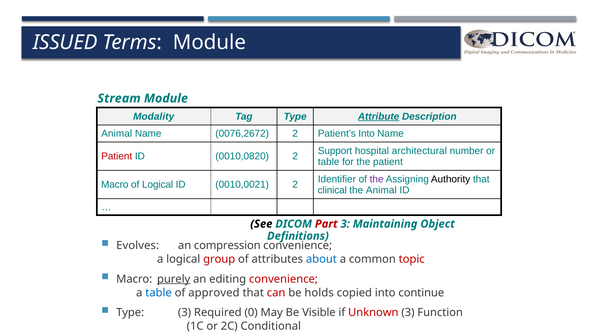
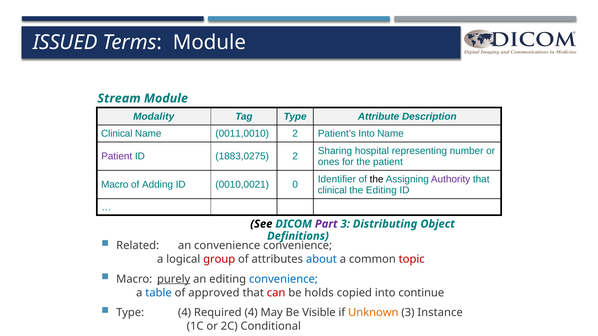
Attribute underline: present -> none
Animal at (117, 134): Animal -> Clinical
0076,2672: 0076,2672 -> 0011,0010
Support: Support -> Sharing
architectural: architectural -> representing
Patient at (117, 157) colour: red -> purple
0010,0820: 0010,0820 -> 1883,0275
table at (329, 162): table -> ones
the at (377, 179) colour: purple -> black
Authority colour: black -> purple
of Logical: Logical -> Adding
0010,0021 2: 2 -> 0
the Animal: Animal -> Editing
Part colour: red -> purple
Maintaining: Maintaining -> Distributing
Evolves: Evolves -> Related
an compression: compression -> convenience
convenience at (283, 279) colour: red -> blue
Type 3: 3 -> 4
Required 0: 0 -> 4
Unknown colour: red -> orange
Function: Function -> Instance
